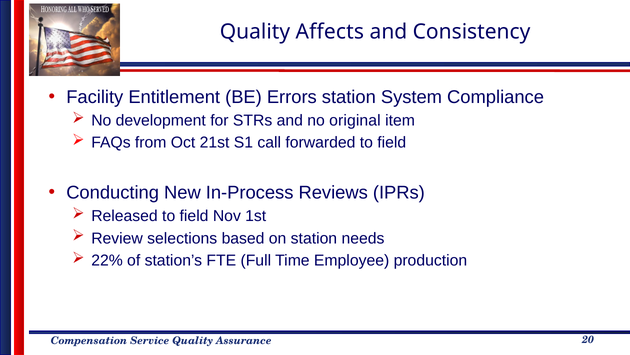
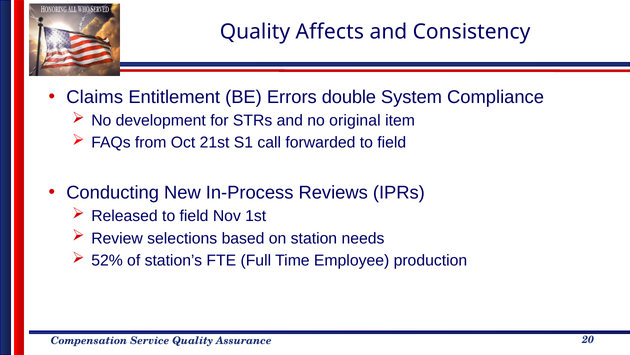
Facility: Facility -> Claims
Errors station: station -> double
22%: 22% -> 52%
